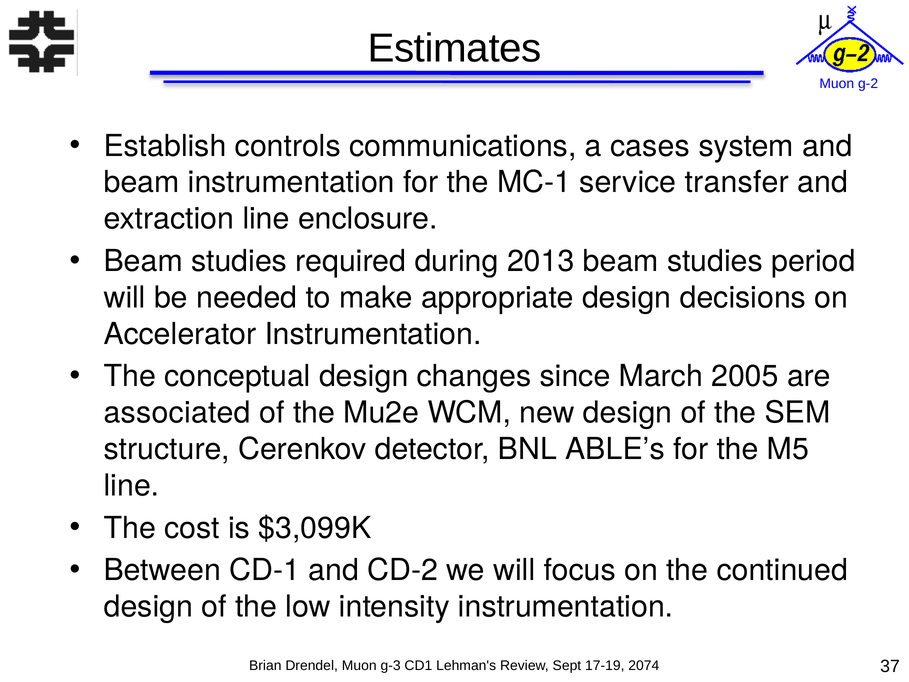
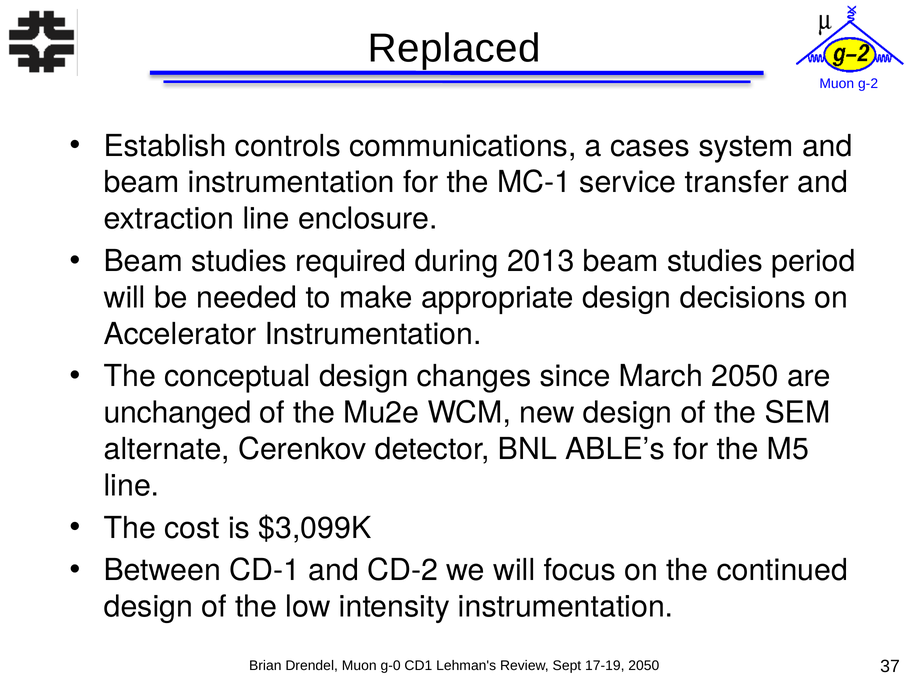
Estimates: Estimates -> Replaced
March 2005: 2005 -> 2050
associated: associated -> unchanged
structure: structure -> alternate
g-3: g-3 -> g-0
17-19 2074: 2074 -> 2050
